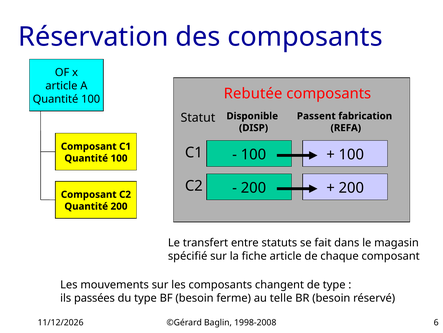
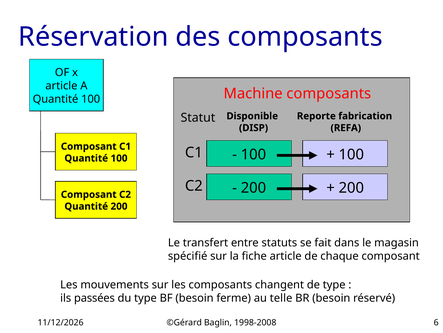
Rebutée: Rebutée -> Machine
Passent: Passent -> Reporte
